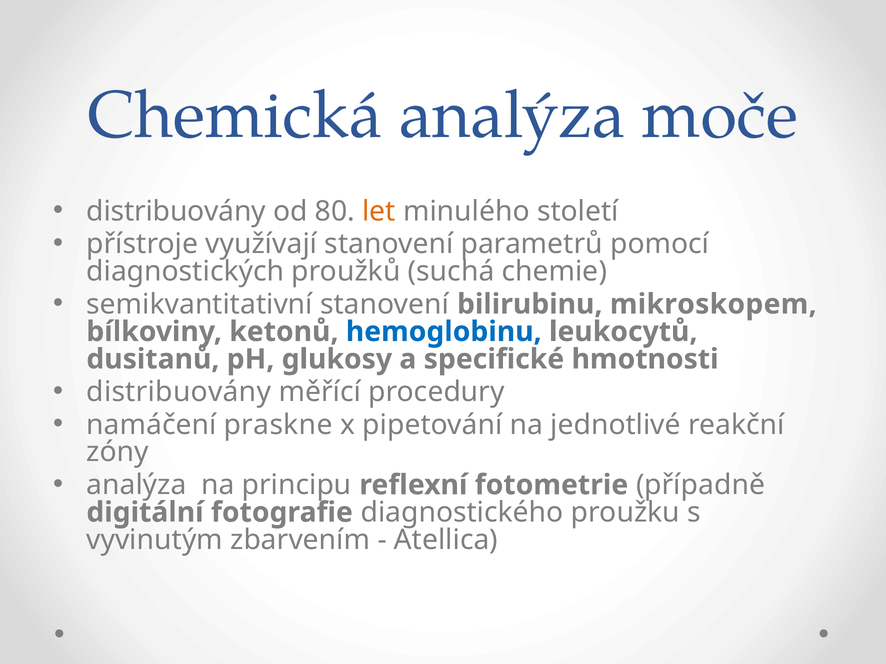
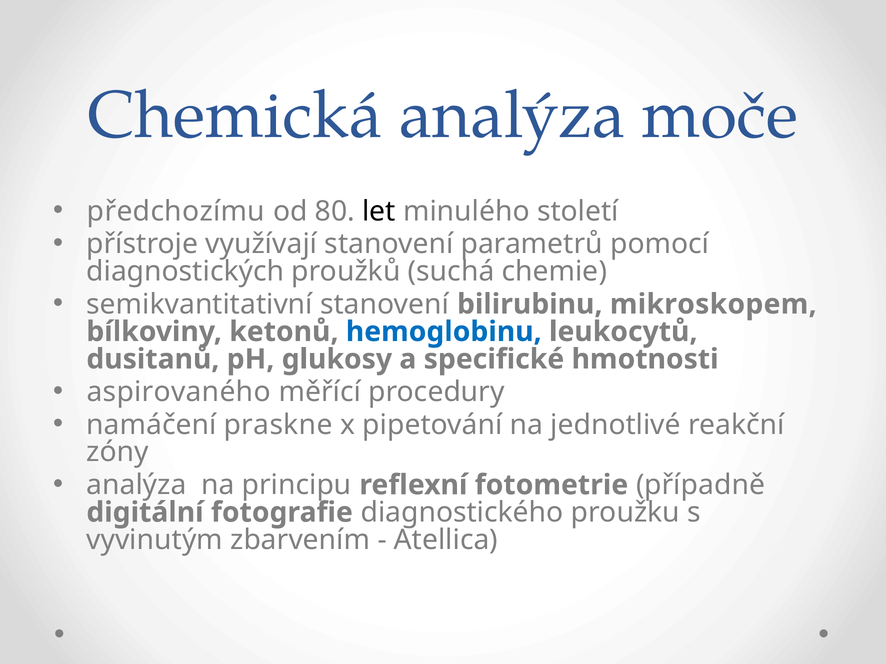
distribuovány at (176, 211): distribuovány -> předchozímu
let colour: orange -> black
distribuovány at (179, 392): distribuovány -> aspirovaného
